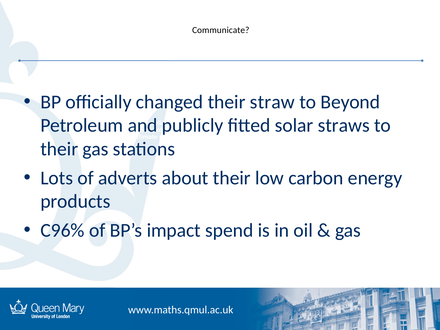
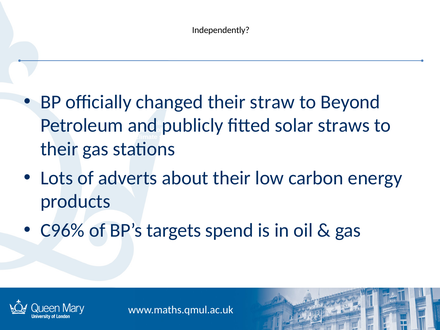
Communicate: Communicate -> Independently
impact: impact -> targets
